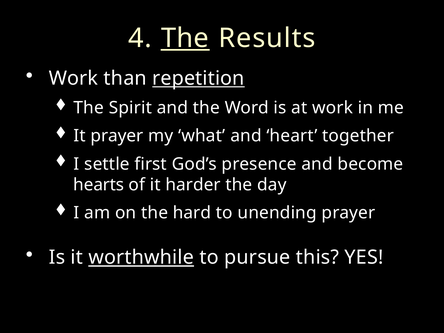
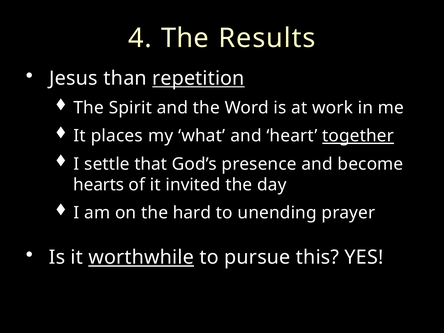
The at (185, 38) underline: present -> none
Work at (73, 78): Work -> Jesus
It prayer: prayer -> places
together underline: none -> present
first: first -> that
harder: harder -> invited
